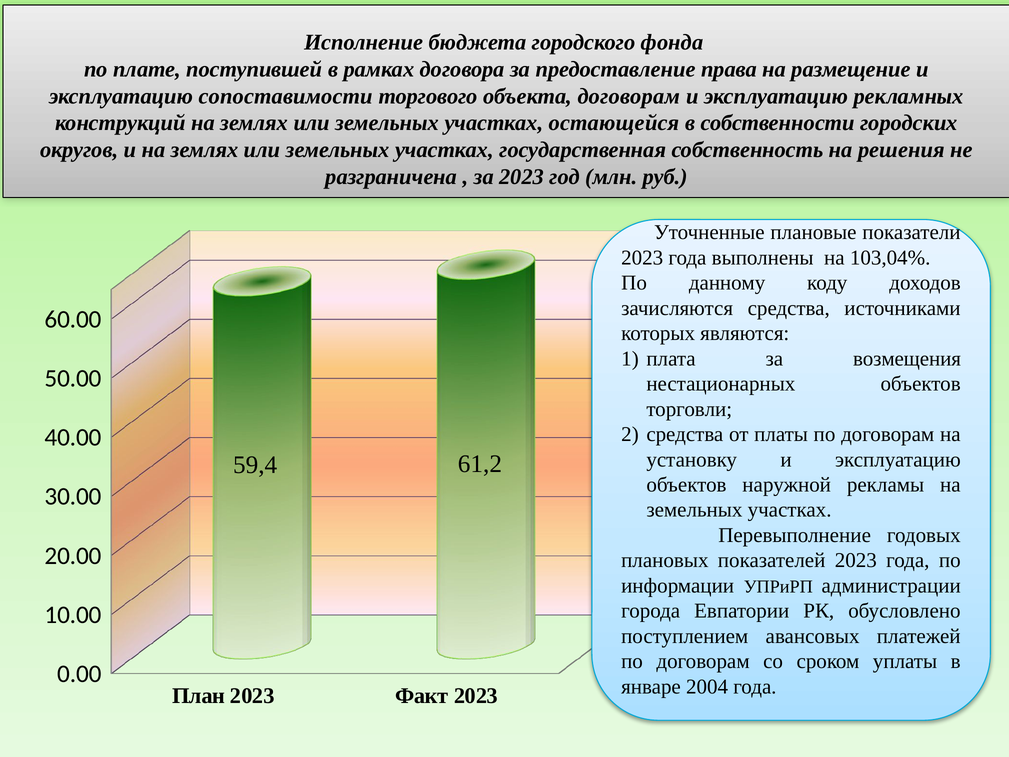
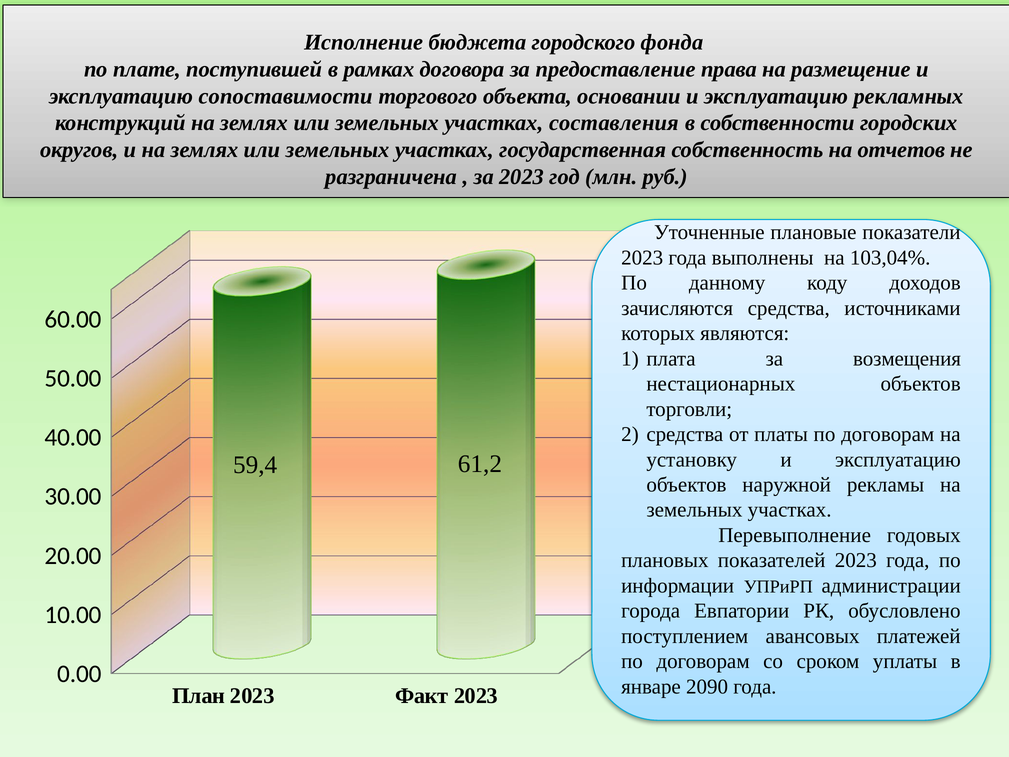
объекта договорам: договорам -> основании
остающейся: остающейся -> составления
решения: решения -> отчетов
2004: 2004 -> 2090
